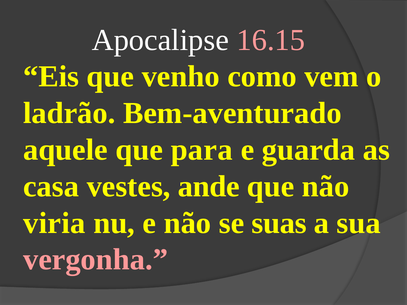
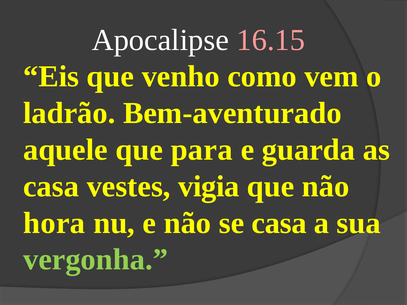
ande: ande -> vigia
viria: viria -> hora
se suas: suas -> casa
vergonha colour: pink -> light green
